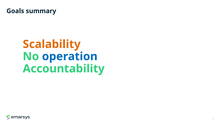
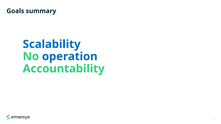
Scalability colour: orange -> blue
